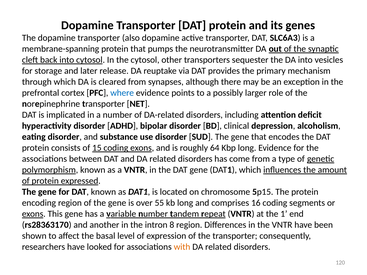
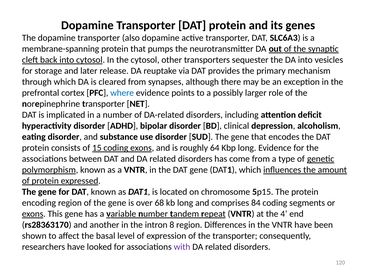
55: 55 -> 68
16: 16 -> 84
1: 1 -> 4
with colour: orange -> purple
